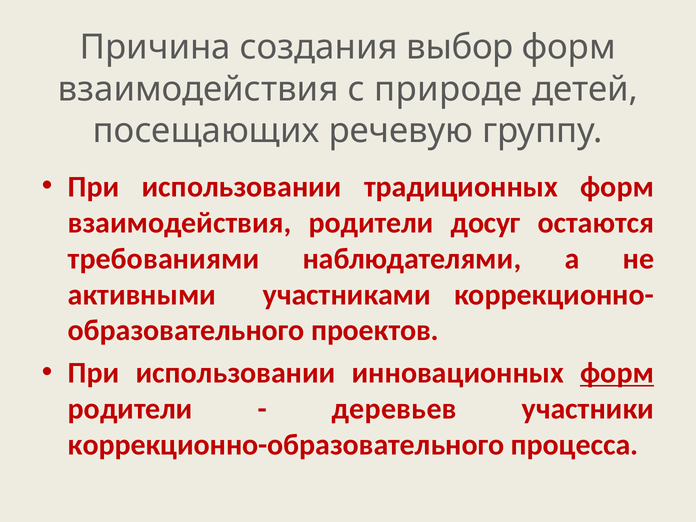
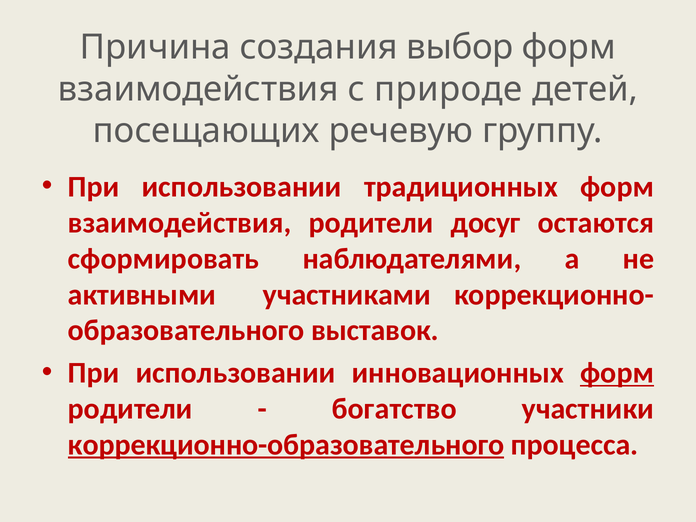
требованиями: требованиями -> сформировать
проектов: проектов -> выставок
деревьев: деревьев -> богатство
коррекционно-образовательного underline: none -> present
